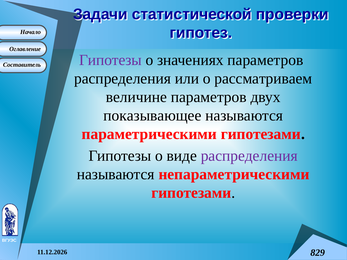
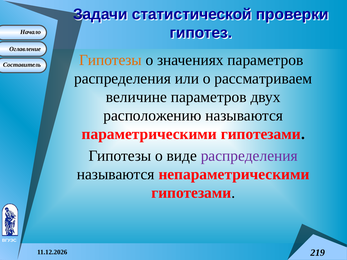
Гипотезы at (110, 60) colour: purple -> orange
показывающее: показывающее -> расположению
829: 829 -> 219
